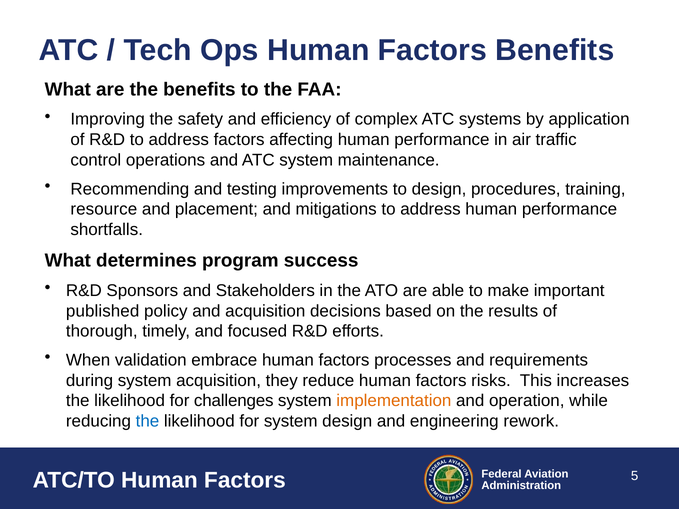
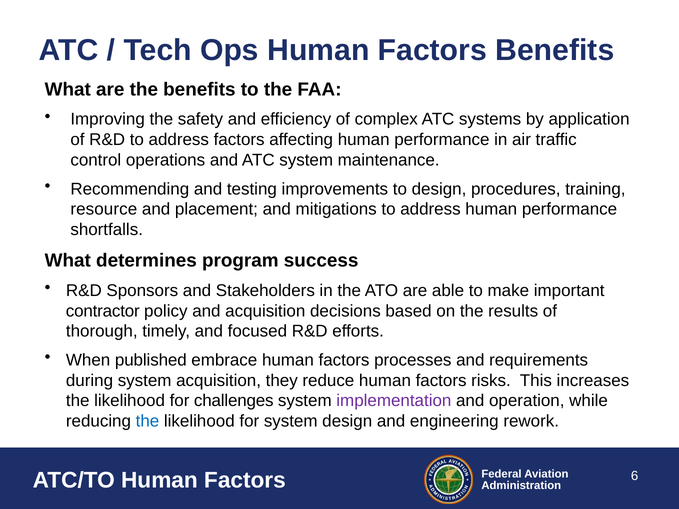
published: published -> contractor
validation: validation -> published
implementation colour: orange -> purple
5: 5 -> 6
